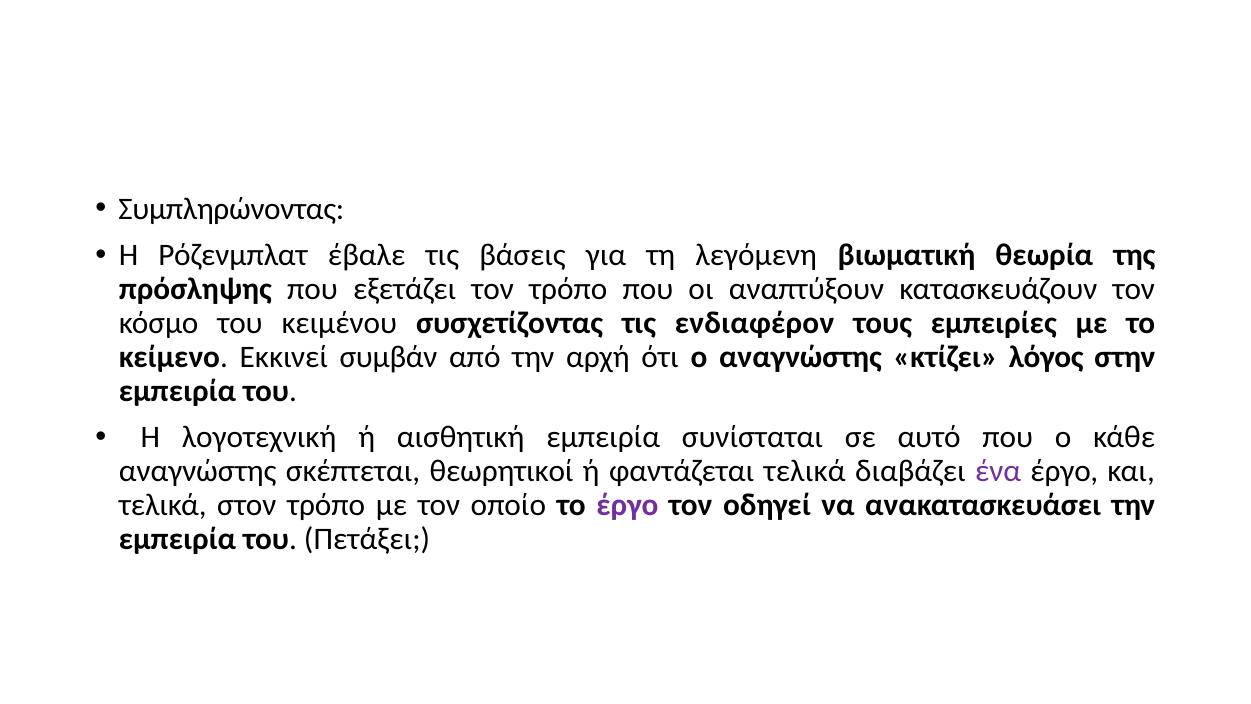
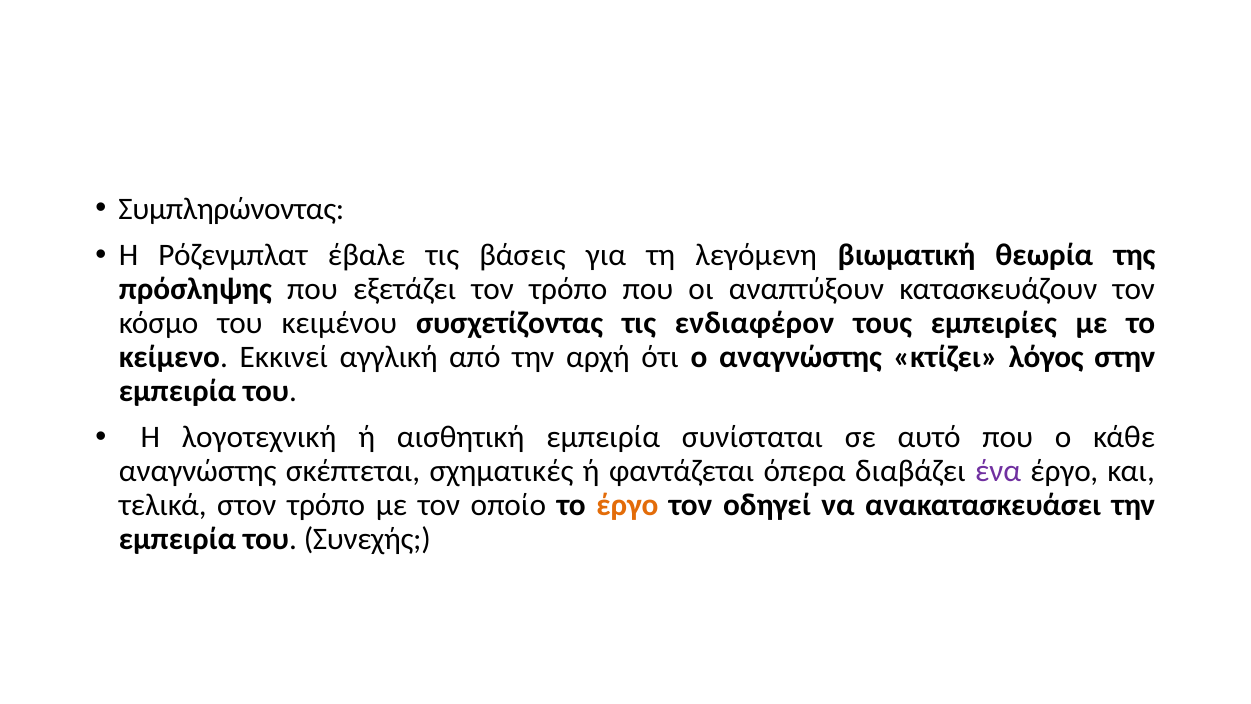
συμβάν: συμβάν -> αγγλική
θεωρητικοί: θεωρητικοί -> σχηματικές
φαντάζεται τελικά: τελικά -> όπερα
έργο at (627, 505) colour: purple -> orange
Πετάξει: Πετάξει -> Συνεχής
